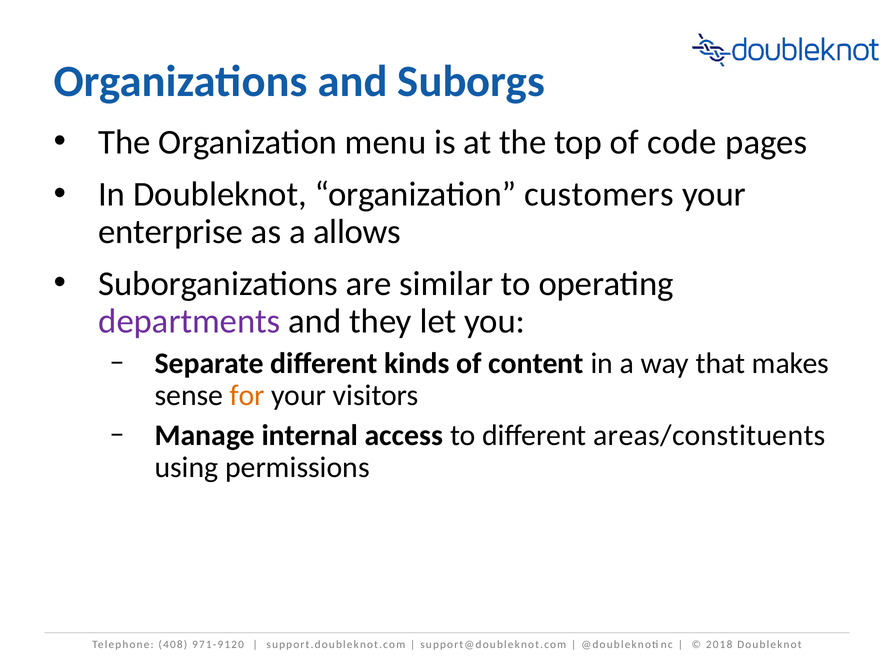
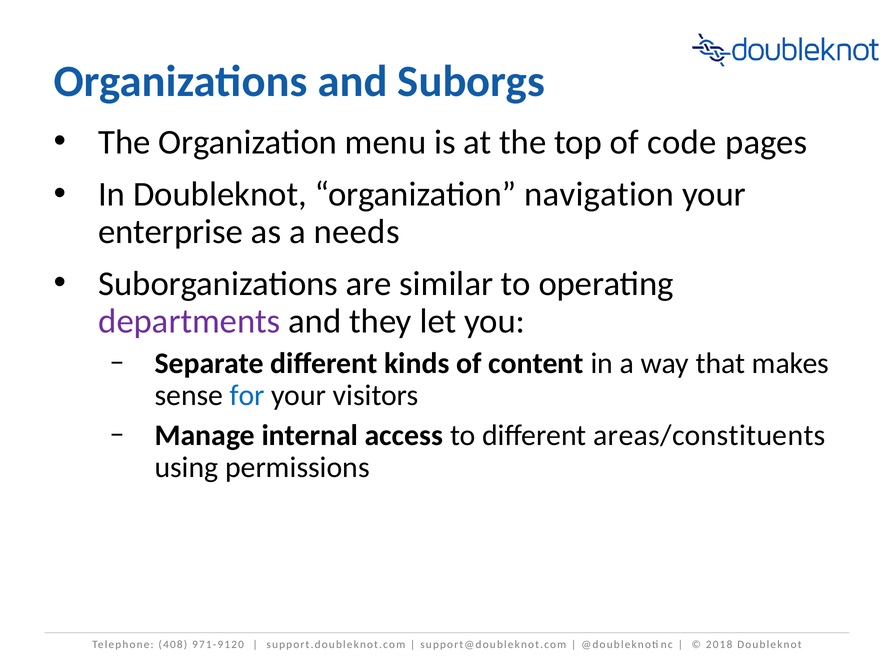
customers: customers -> navigation
allows: allows -> needs
for colour: orange -> blue
